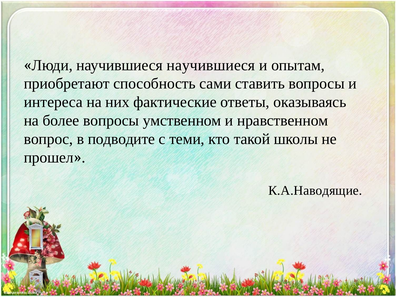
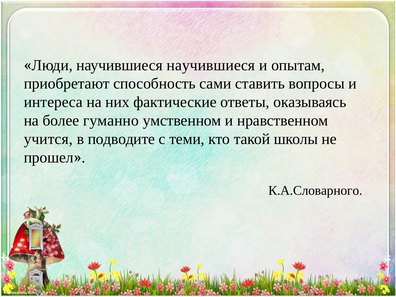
более вопросы: вопросы -> гуманно
вопрос: вопрос -> учится
К.А.Наводящие: К.А.Наводящие -> К.А.Словарного
